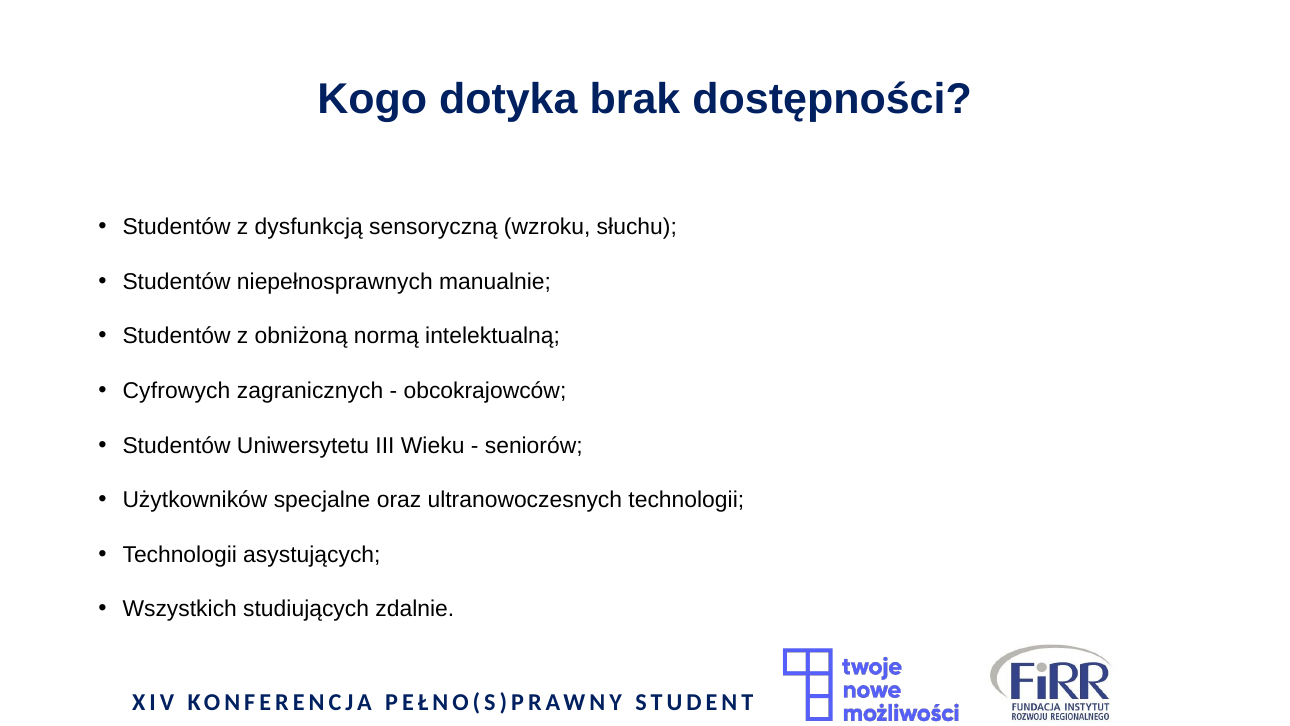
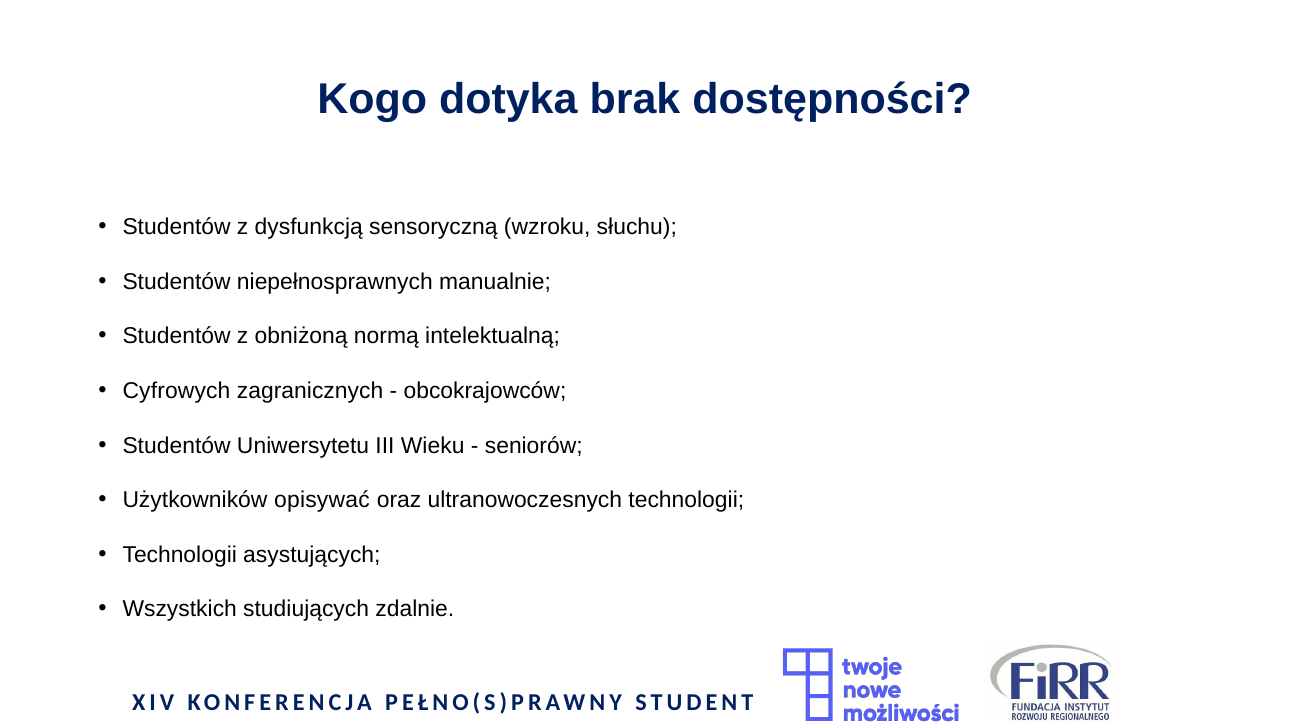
specjalne: specjalne -> opisywać
